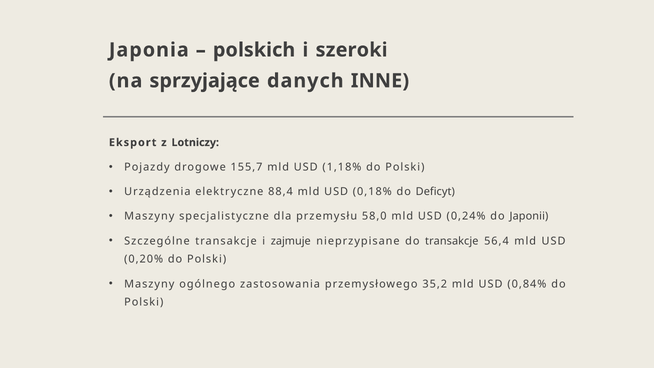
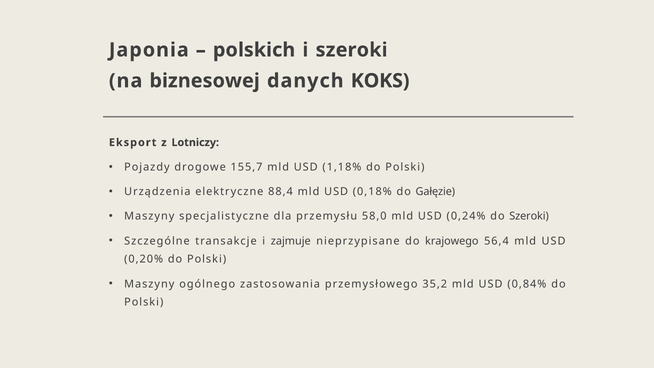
sprzyjające: sprzyjające -> biznesowej
INNE: INNE -> KOKS
Deficyt: Deficyt -> Gałęzie
do Japonii: Japonii -> Szeroki
do transakcje: transakcje -> krajowego
